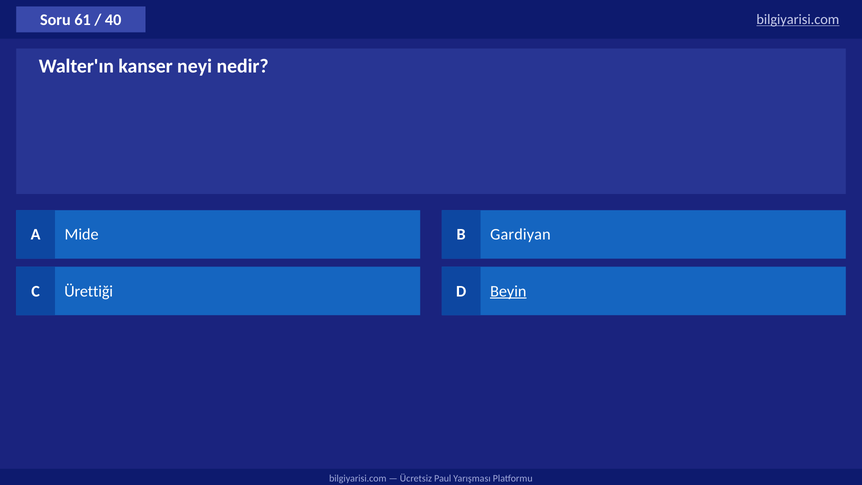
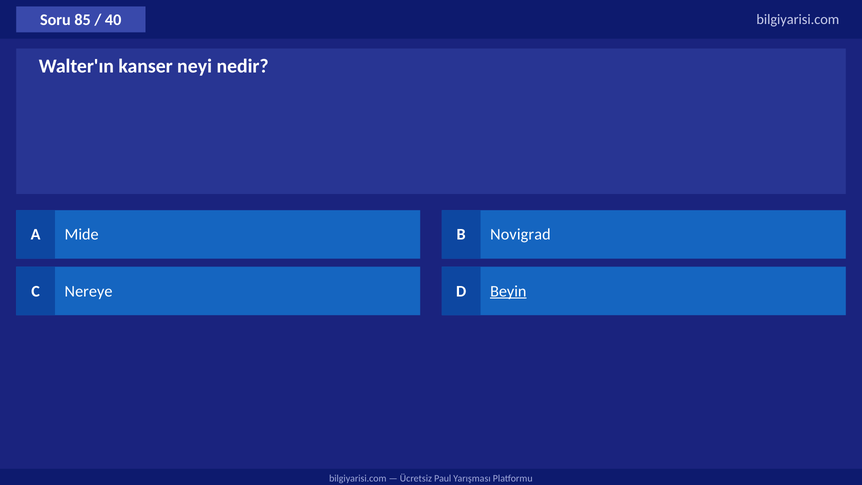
61: 61 -> 85
bilgiyarisi.com at (798, 20) underline: present -> none
Gardiyan: Gardiyan -> Novigrad
Ürettiği: Ürettiği -> Nereye
